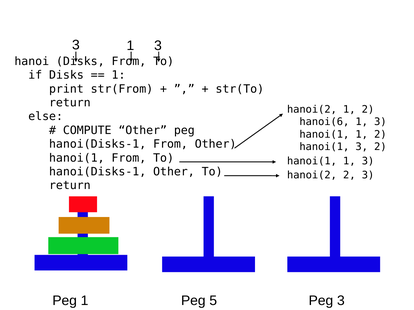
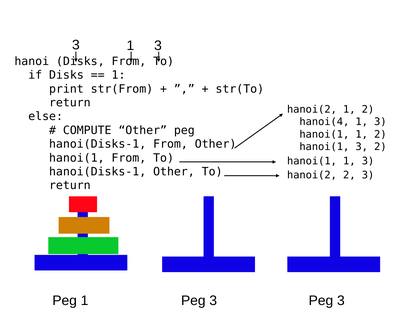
hanoi(6: hanoi(6 -> hanoi(4
1 Peg 5: 5 -> 3
